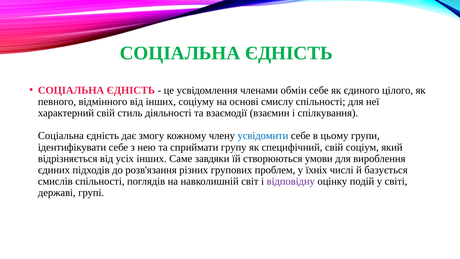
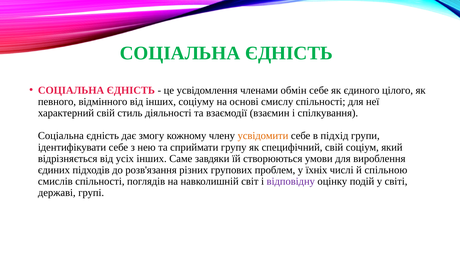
усвідомити colour: blue -> orange
цьому: цьому -> підхід
базується: базується -> спільною
